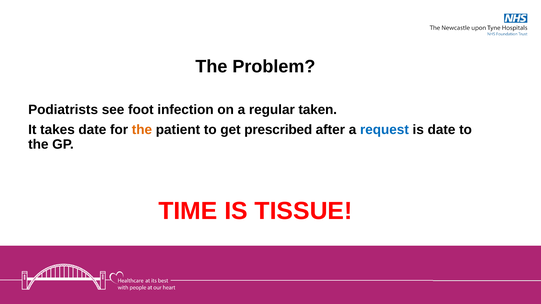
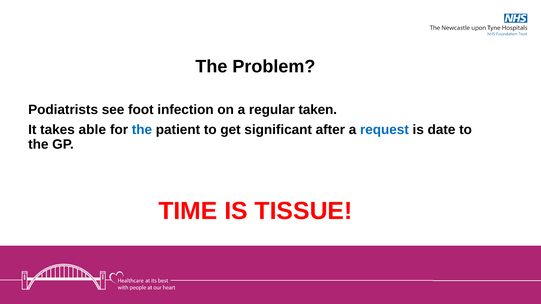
takes date: date -> able
the at (142, 130) colour: orange -> blue
prescribed: prescribed -> significant
